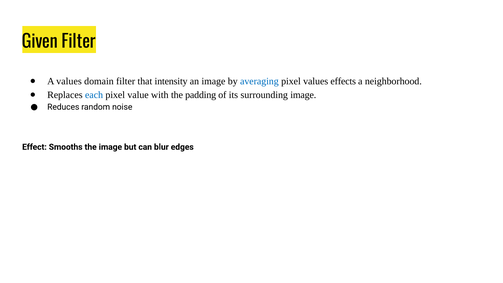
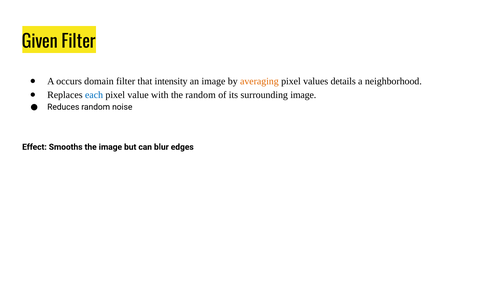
A values: values -> occurs
averaging colour: blue -> orange
effects: effects -> details
the padding: padding -> random
